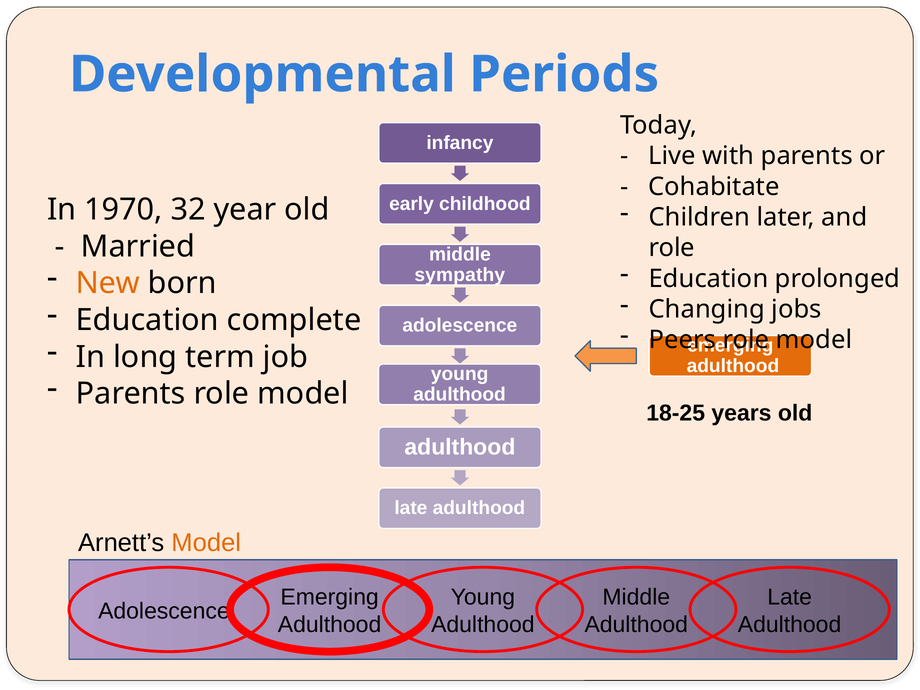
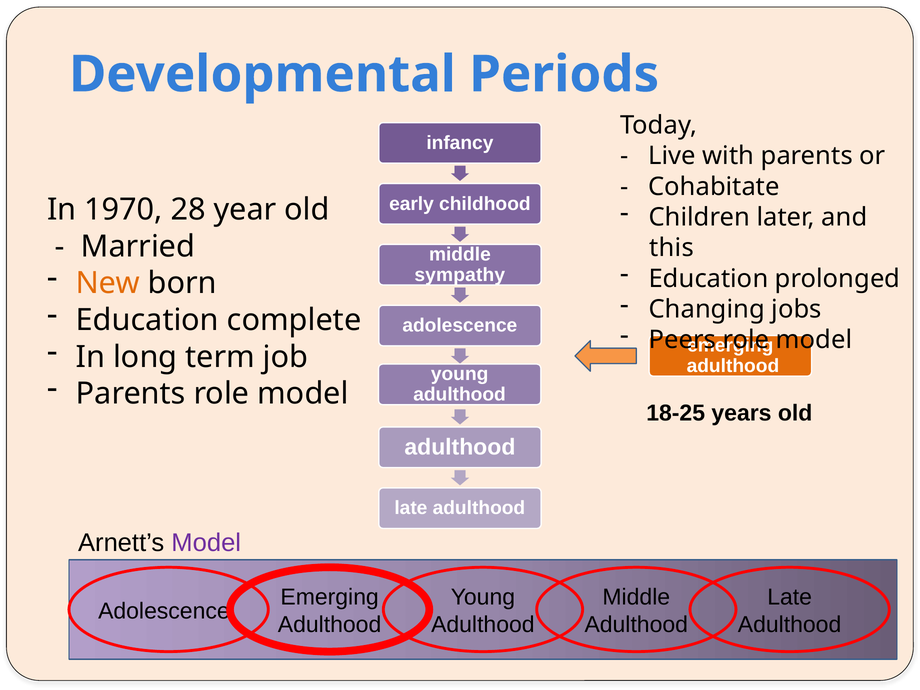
32: 32 -> 28
role at (672, 248): role -> this
Model at (206, 543) colour: orange -> purple
